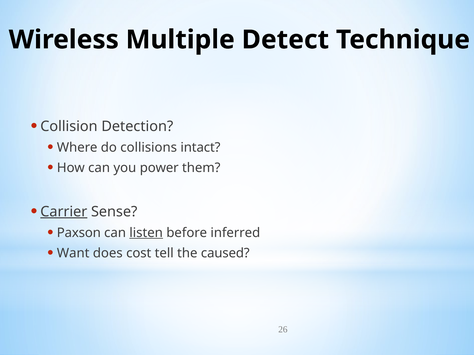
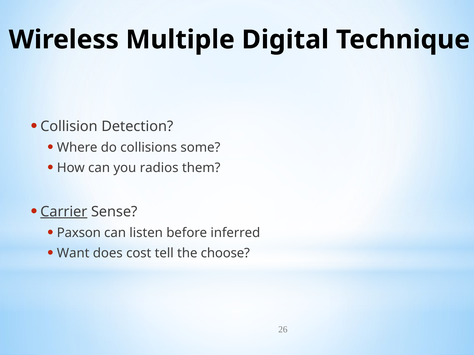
Detect: Detect -> Digital
intact: intact -> some
power: power -> radios
listen underline: present -> none
caused: caused -> choose
